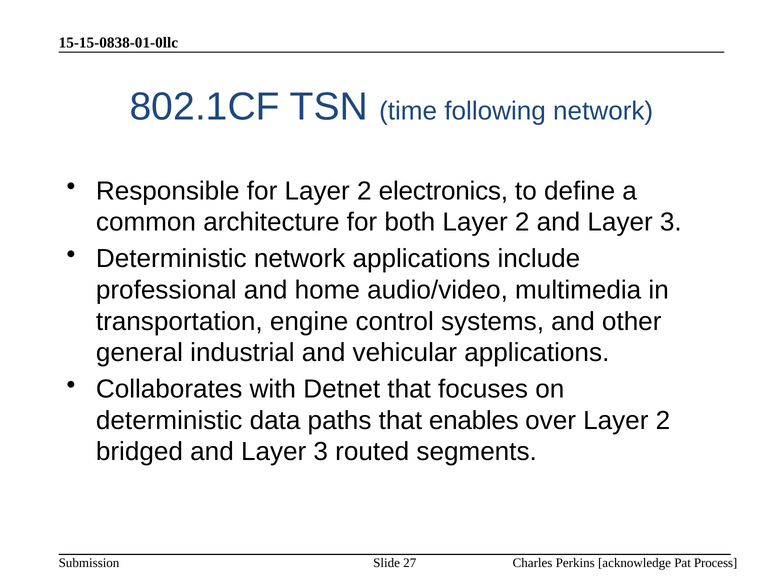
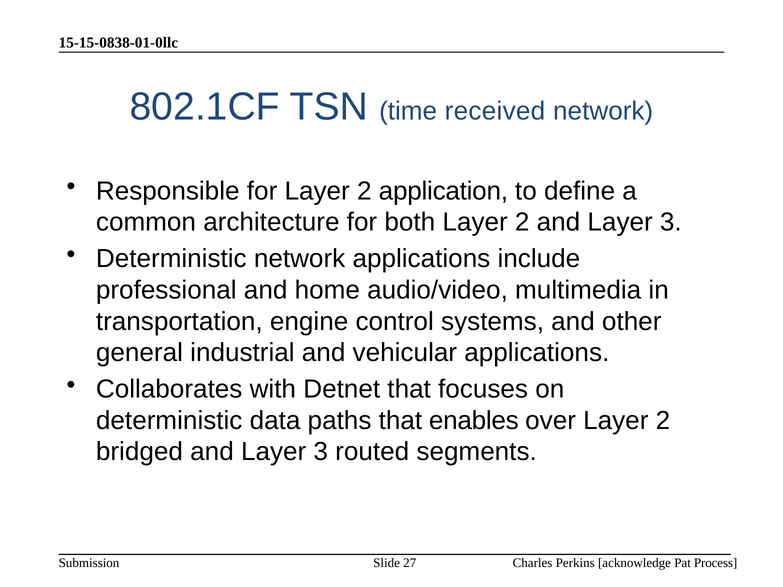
following: following -> received
electronics: electronics -> application
